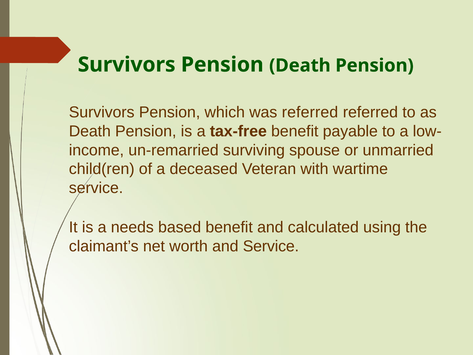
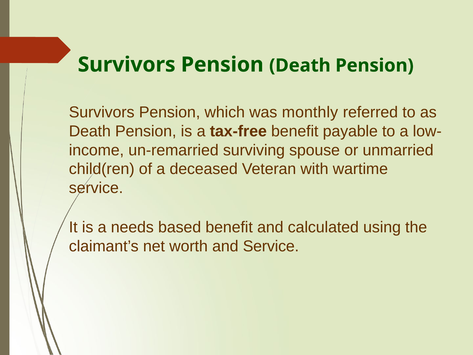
was referred: referred -> monthly
